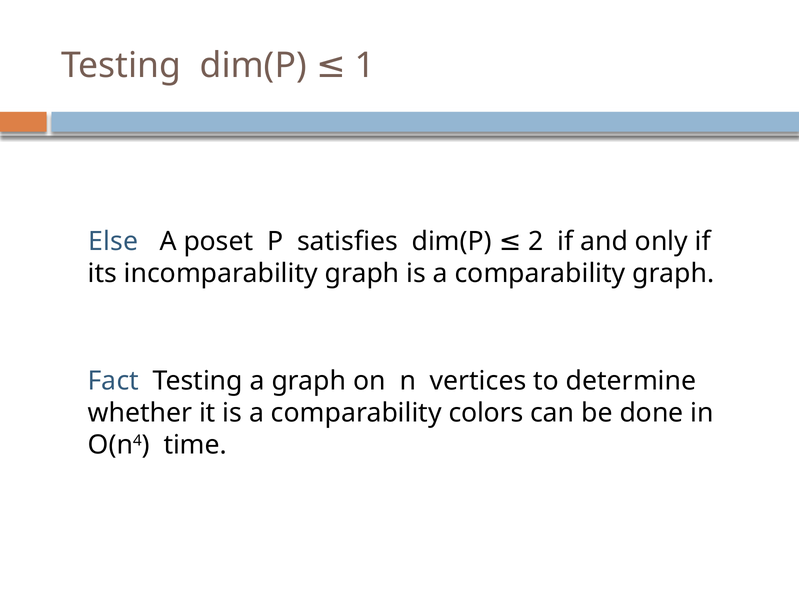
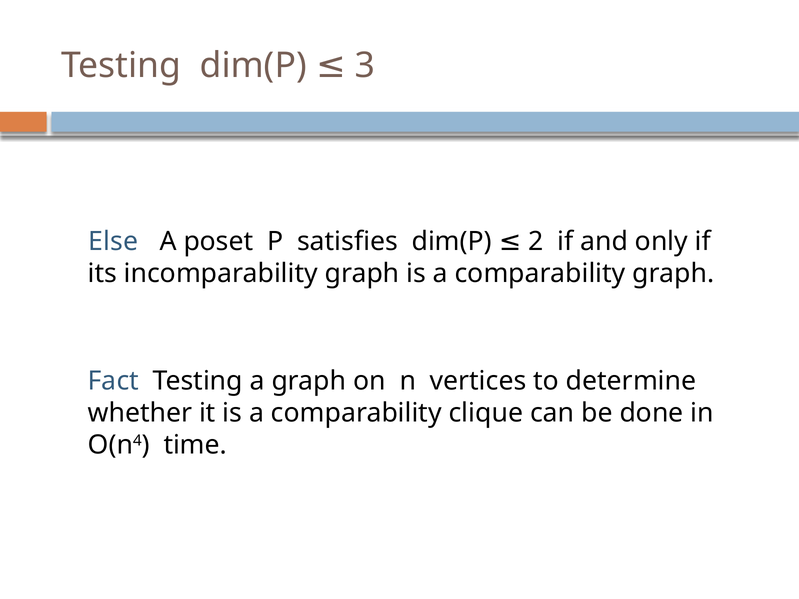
1: 1 -> 3
colors: colors -> clique
